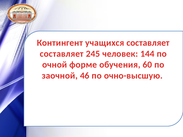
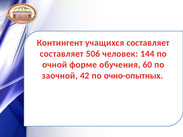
245: 245 -> 506
46: 46 -> 42
очно-высшую: очно-высшую -> очно-опытных
